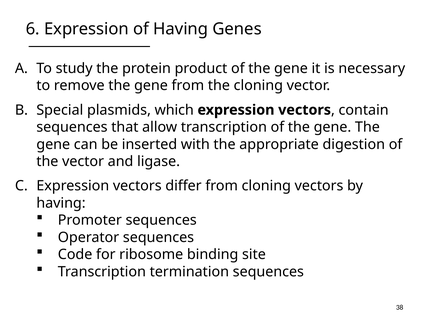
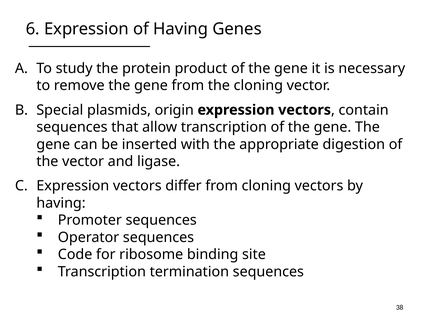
which: which -> origin
